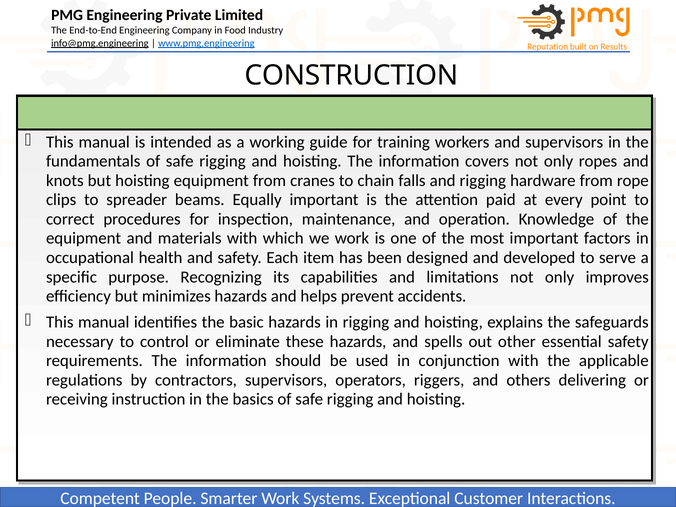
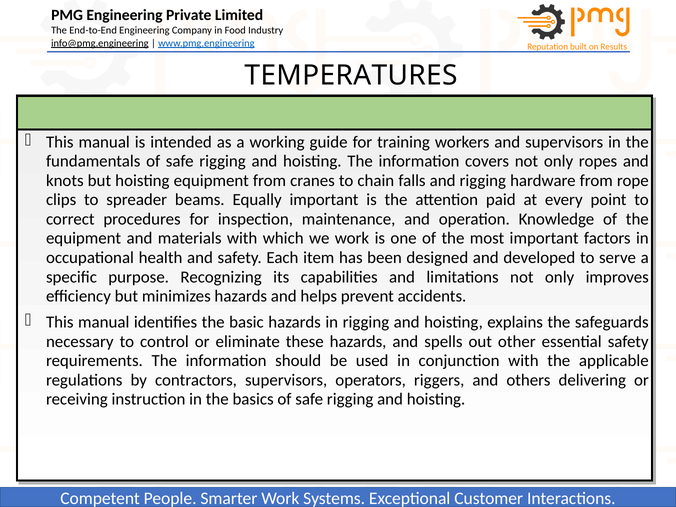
CONSTRUCTION: CONSTRUCTION -> TEMPERATURES
